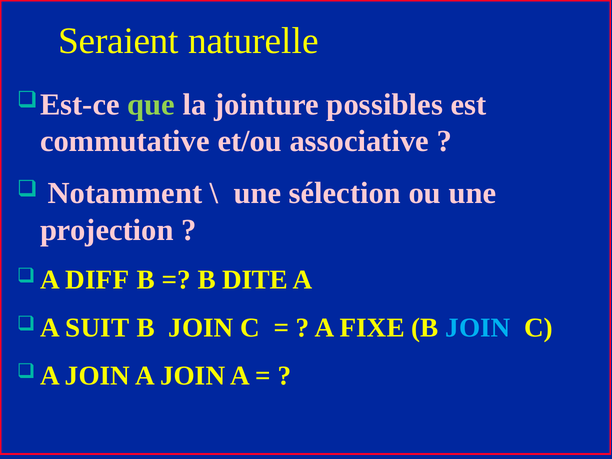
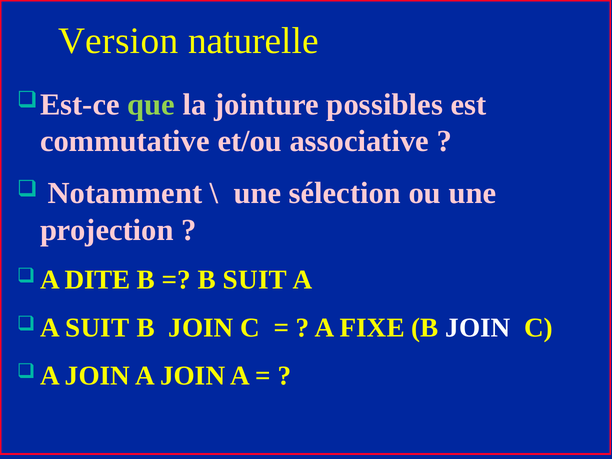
Seraient: Seraient -> Version
DIFF: DIFF -> DITE
B DITE: DITE -> SUIT
JOIN at (478, 328) colour: light blue -> white
